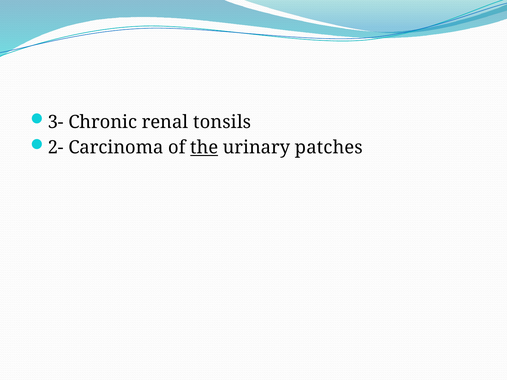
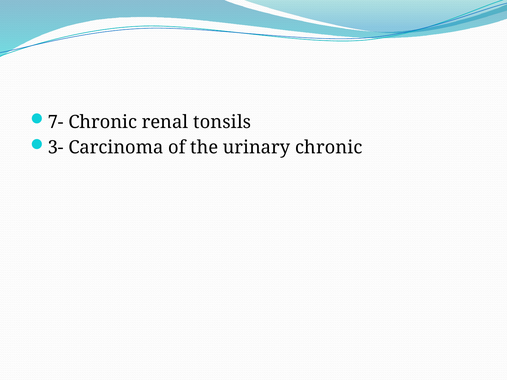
3-: 3- -> 7-
2-: 2- -> 3-
the underline: present -> none
urinary patches: patches -> chronic
